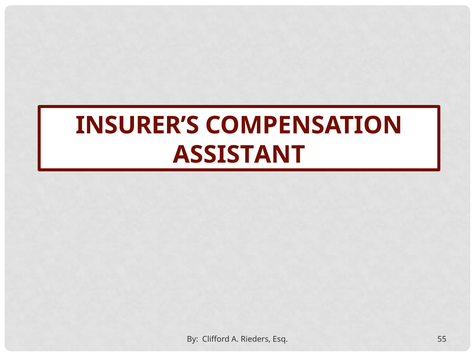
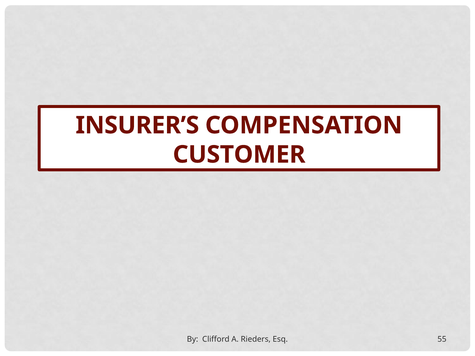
ASSISTANT: ASSISTANT -> CUSTOMER
